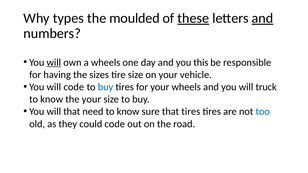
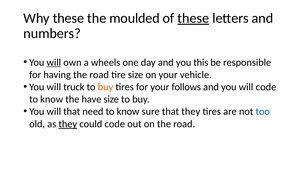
Why types: types -> these
and at (263, 18) underline: present -> none
having the sizes: sizes -> road
will code: code -> truck
buy at (105, 87) colour: blue -> orange
your wheels: wheels -> follows
will truck: truck -> code
the your: your -> have
that tires: tires -> they
they at (68, 124) underline: none -> present
